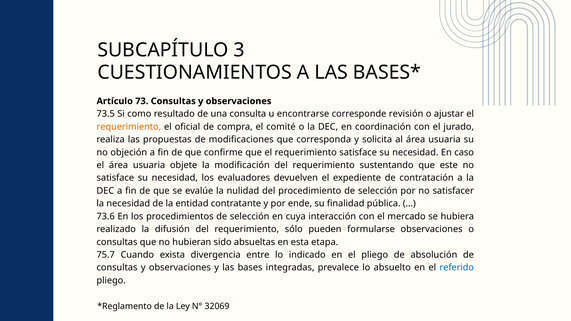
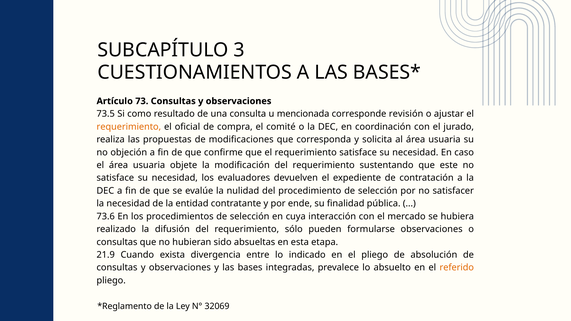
encontrarse: encontrarse -> mencionada
75.7: 75.7 -> 21.9
referido colour: blue -> orange
